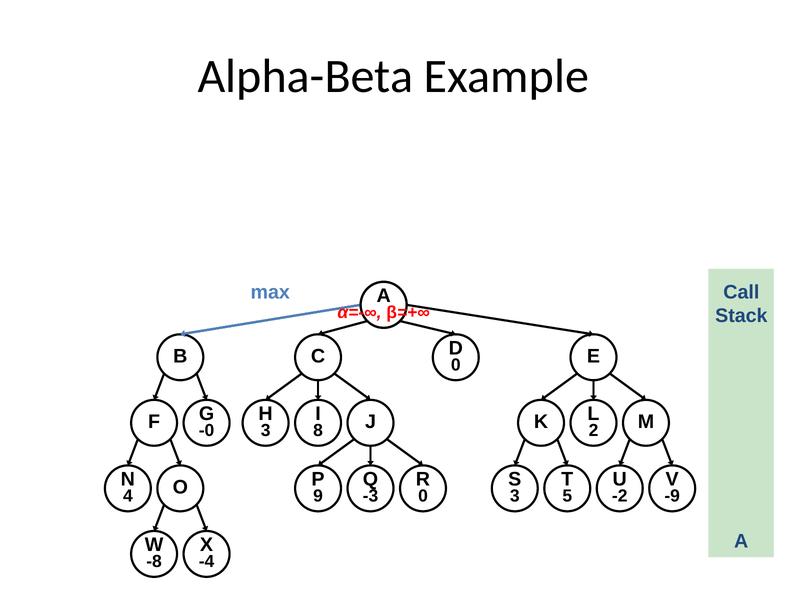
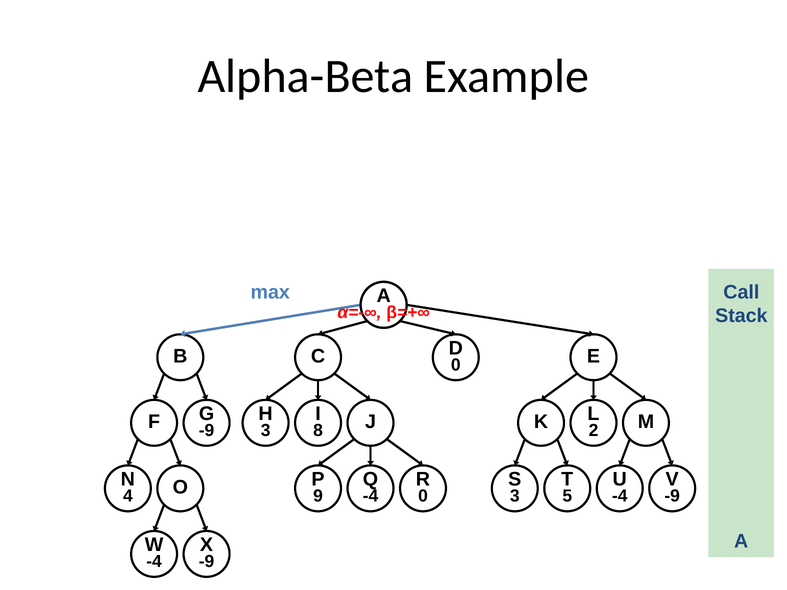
-0 at (207, 431): -0 -> -9
-3 at (370, 496): -3 -> -4
-2 at (620, 496): -2 -> -4
-8 at (154, 562): -8 -> -4
-4 at (207, 562): -4 -> -9
